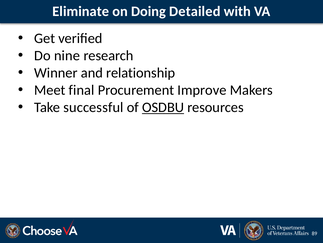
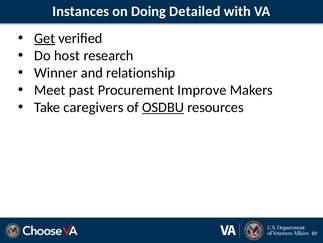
Eliminate: Eliminate -> Instances
Get underline: none -> present
nine: nine -> host
final: final -> past
successful: successful -> caregivers
